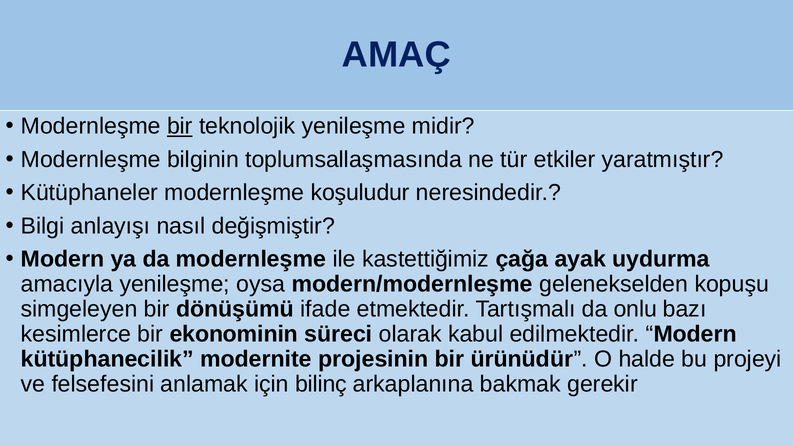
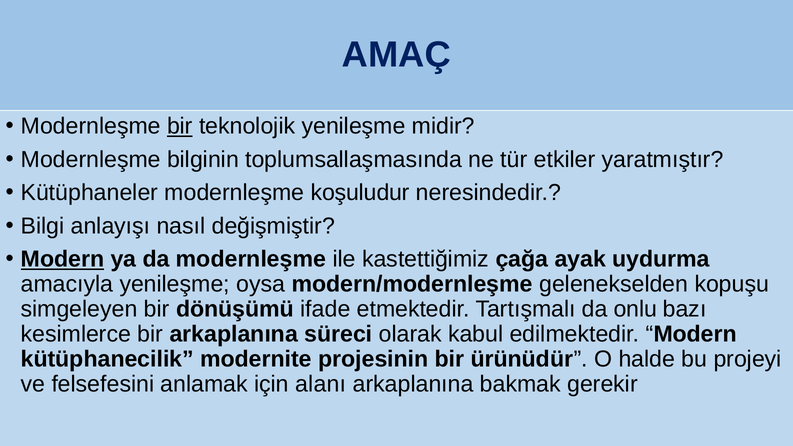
Modern at (63, 259) underline: none -> present
bir ekonominin: ekonominin -> arkaplanına
bilinç: bilinç -> alanı
